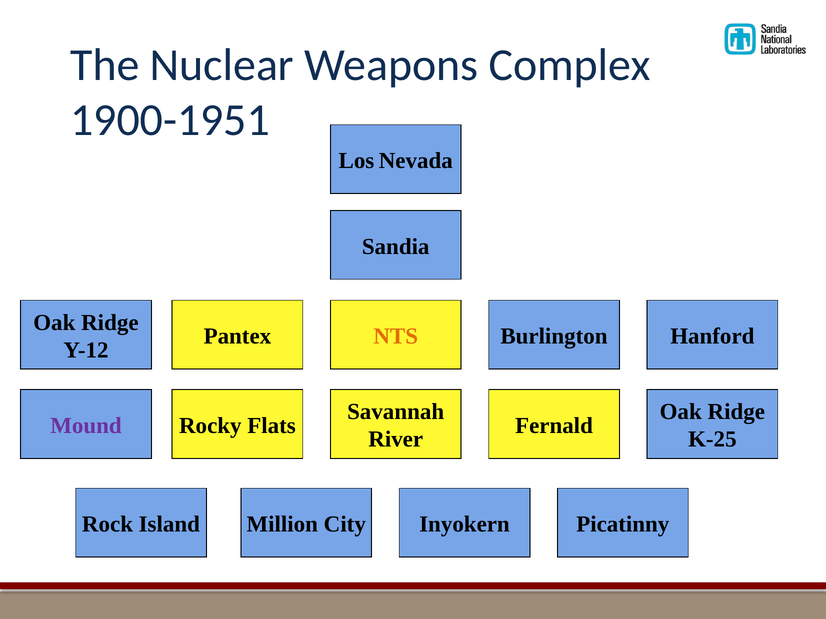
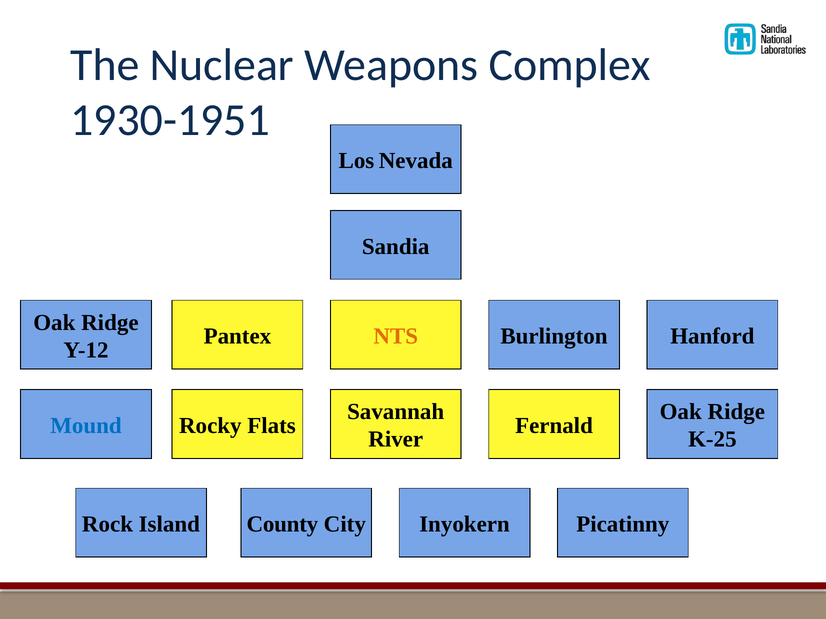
1900-1951: 1900-1951 -> 1930-1951
Mound colour: purple -> blue
Million: Million -> County
